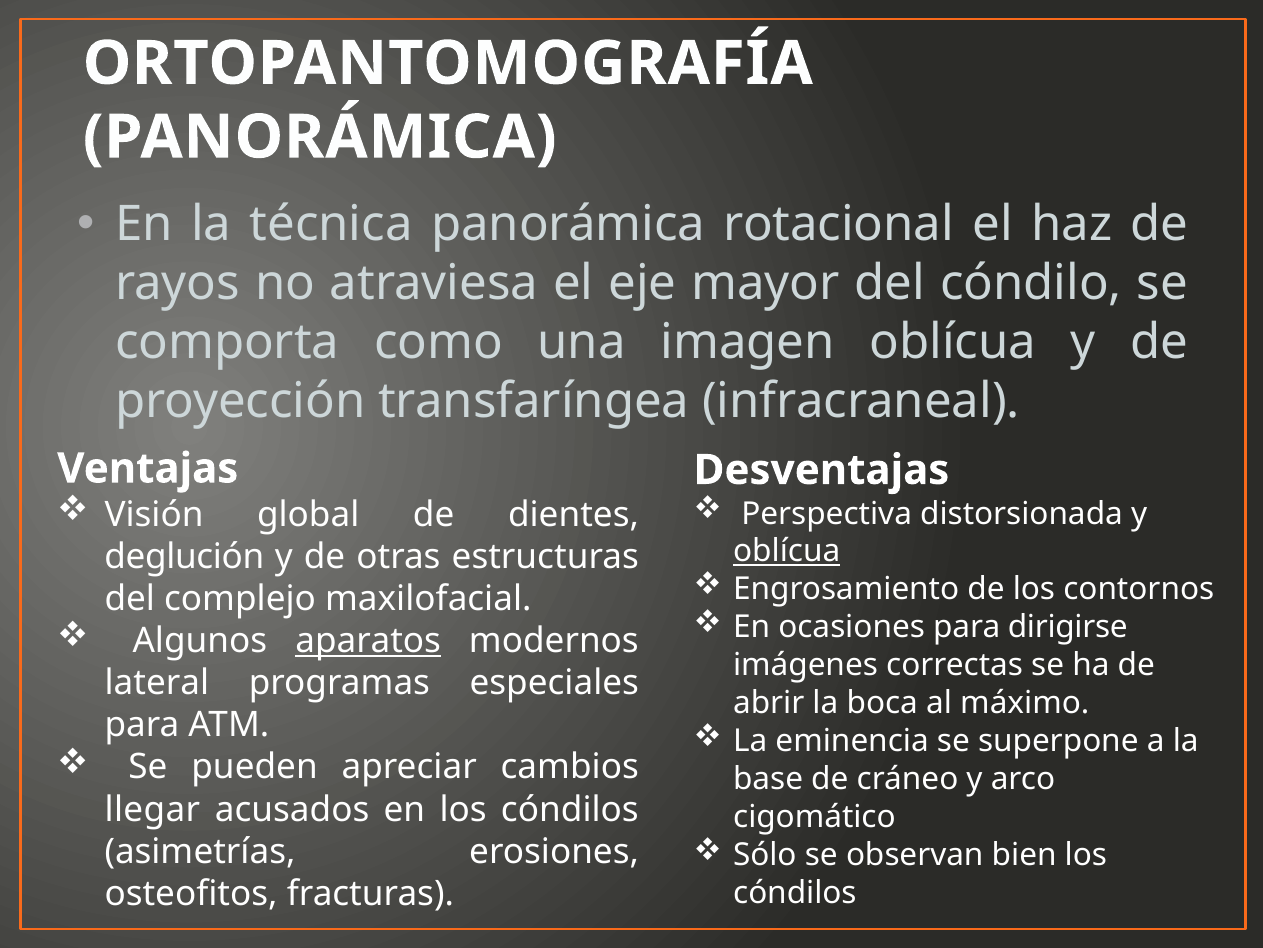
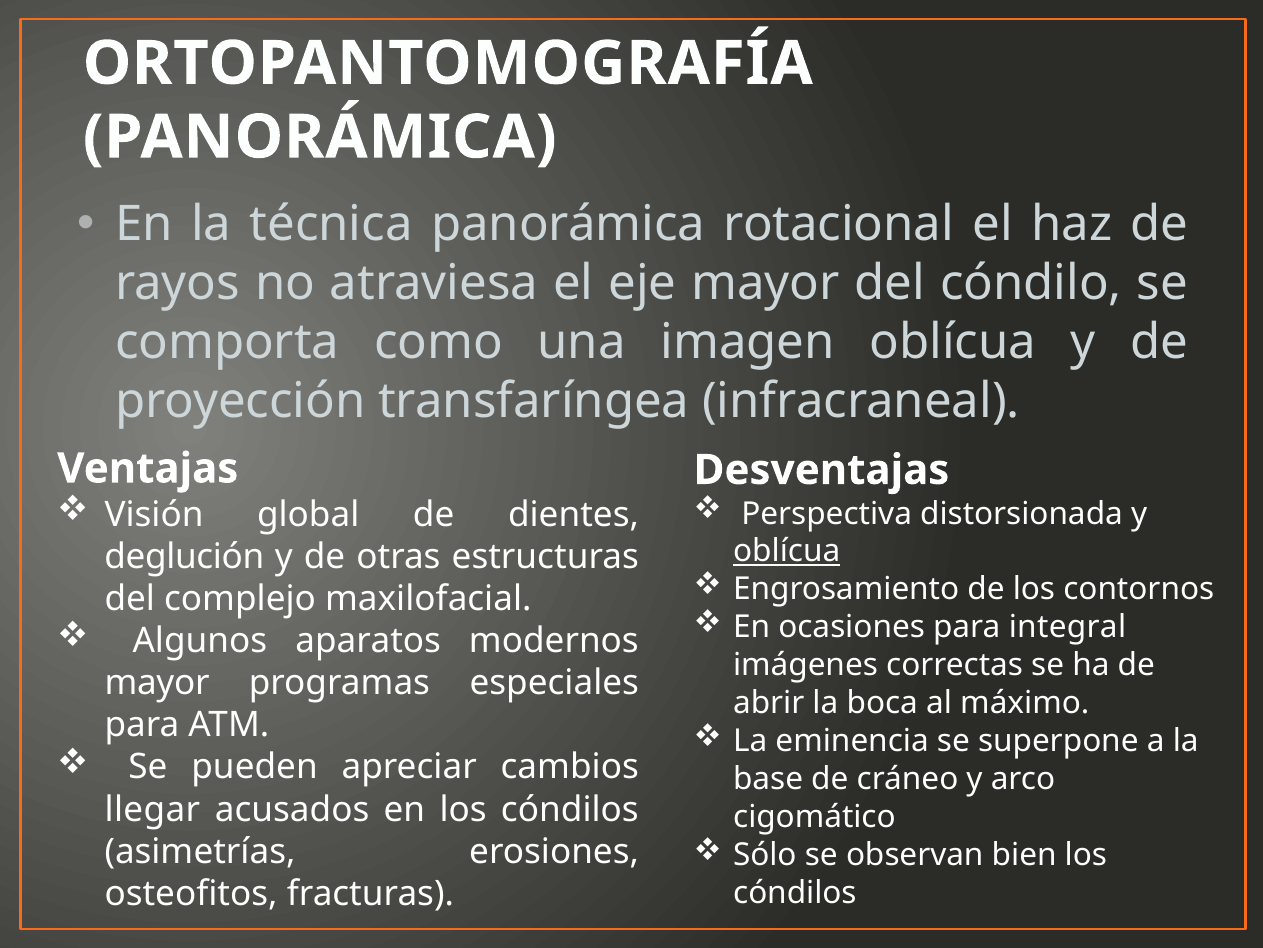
dirigirse: dirigirse -> integral
aparatos underline: present -> none
lateral at (157, 683): lateral -> mayor
